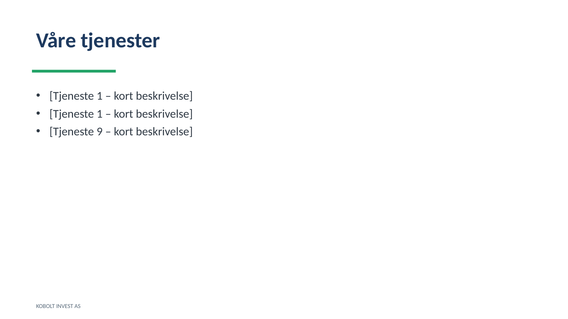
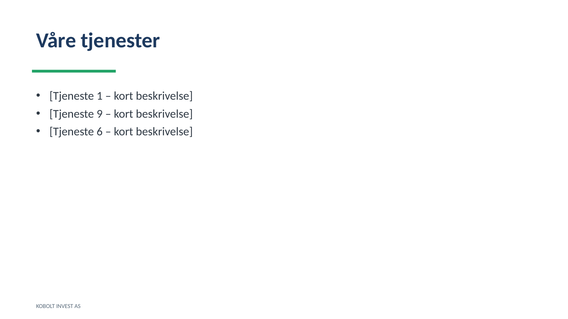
1 at (100, 114): 1 -> 9
9: 9 -> 6
